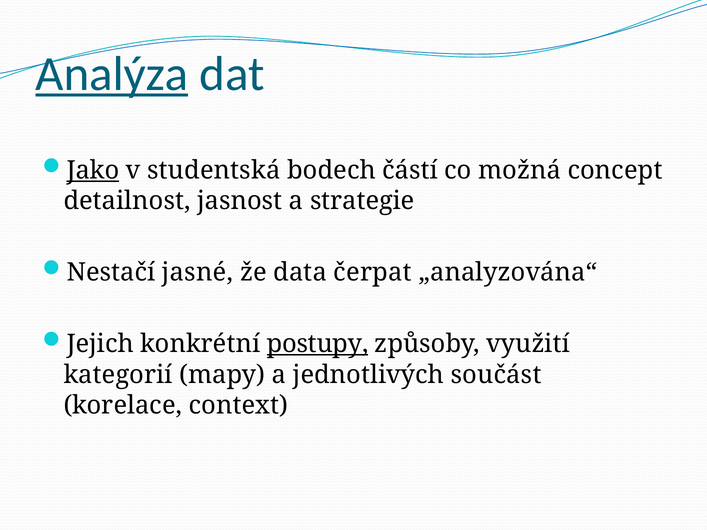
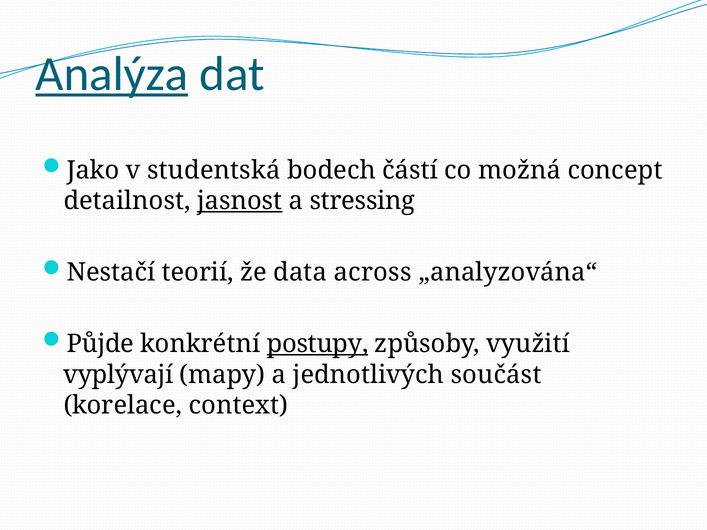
Jako underline: present -> none
jasnost underline: none -> present
strategie: strategie -> stressing
jasné: jasné -> teorií
čerpat: čerpat -> across
Jejich: Jejich -> Půjde
kategorií: kategorií -> vyplývají
